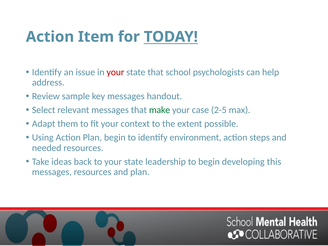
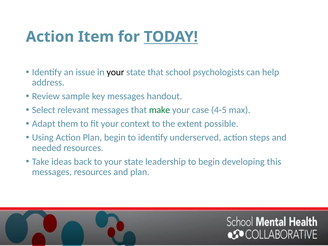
your at (115, 72) colour: red -> black
2-5: 2-5 -> 4-5
environment: environment -> underserved
